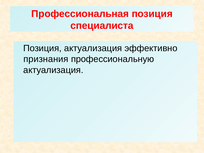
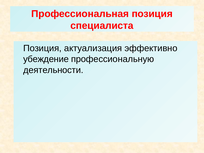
признания: признания -> убеждение
актуализация at (53, 70): актуализация -> деятельности
